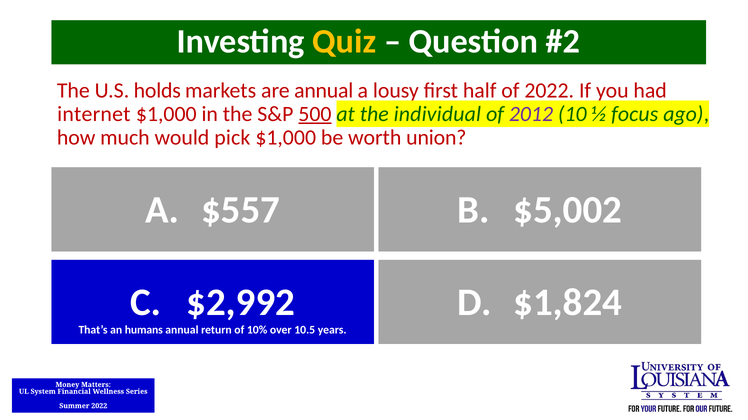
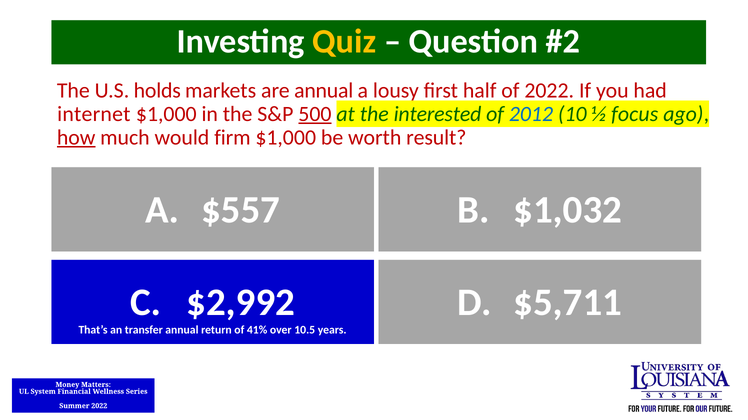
individual: individual -> interested
2012 colour: purple -> blue
how underline: none -> present
pick: pick -> firm
union: union -> result
$5,002: $5,002 -> $1,032
$1,824: $1,824 -> $5,711
humans: humans -> transfer
10%: 10% -> 41%
